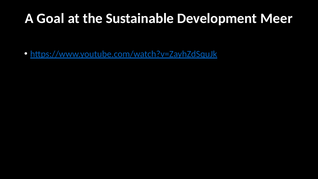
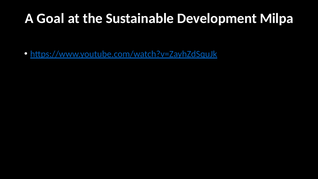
Meer: Meer -> Milpa
